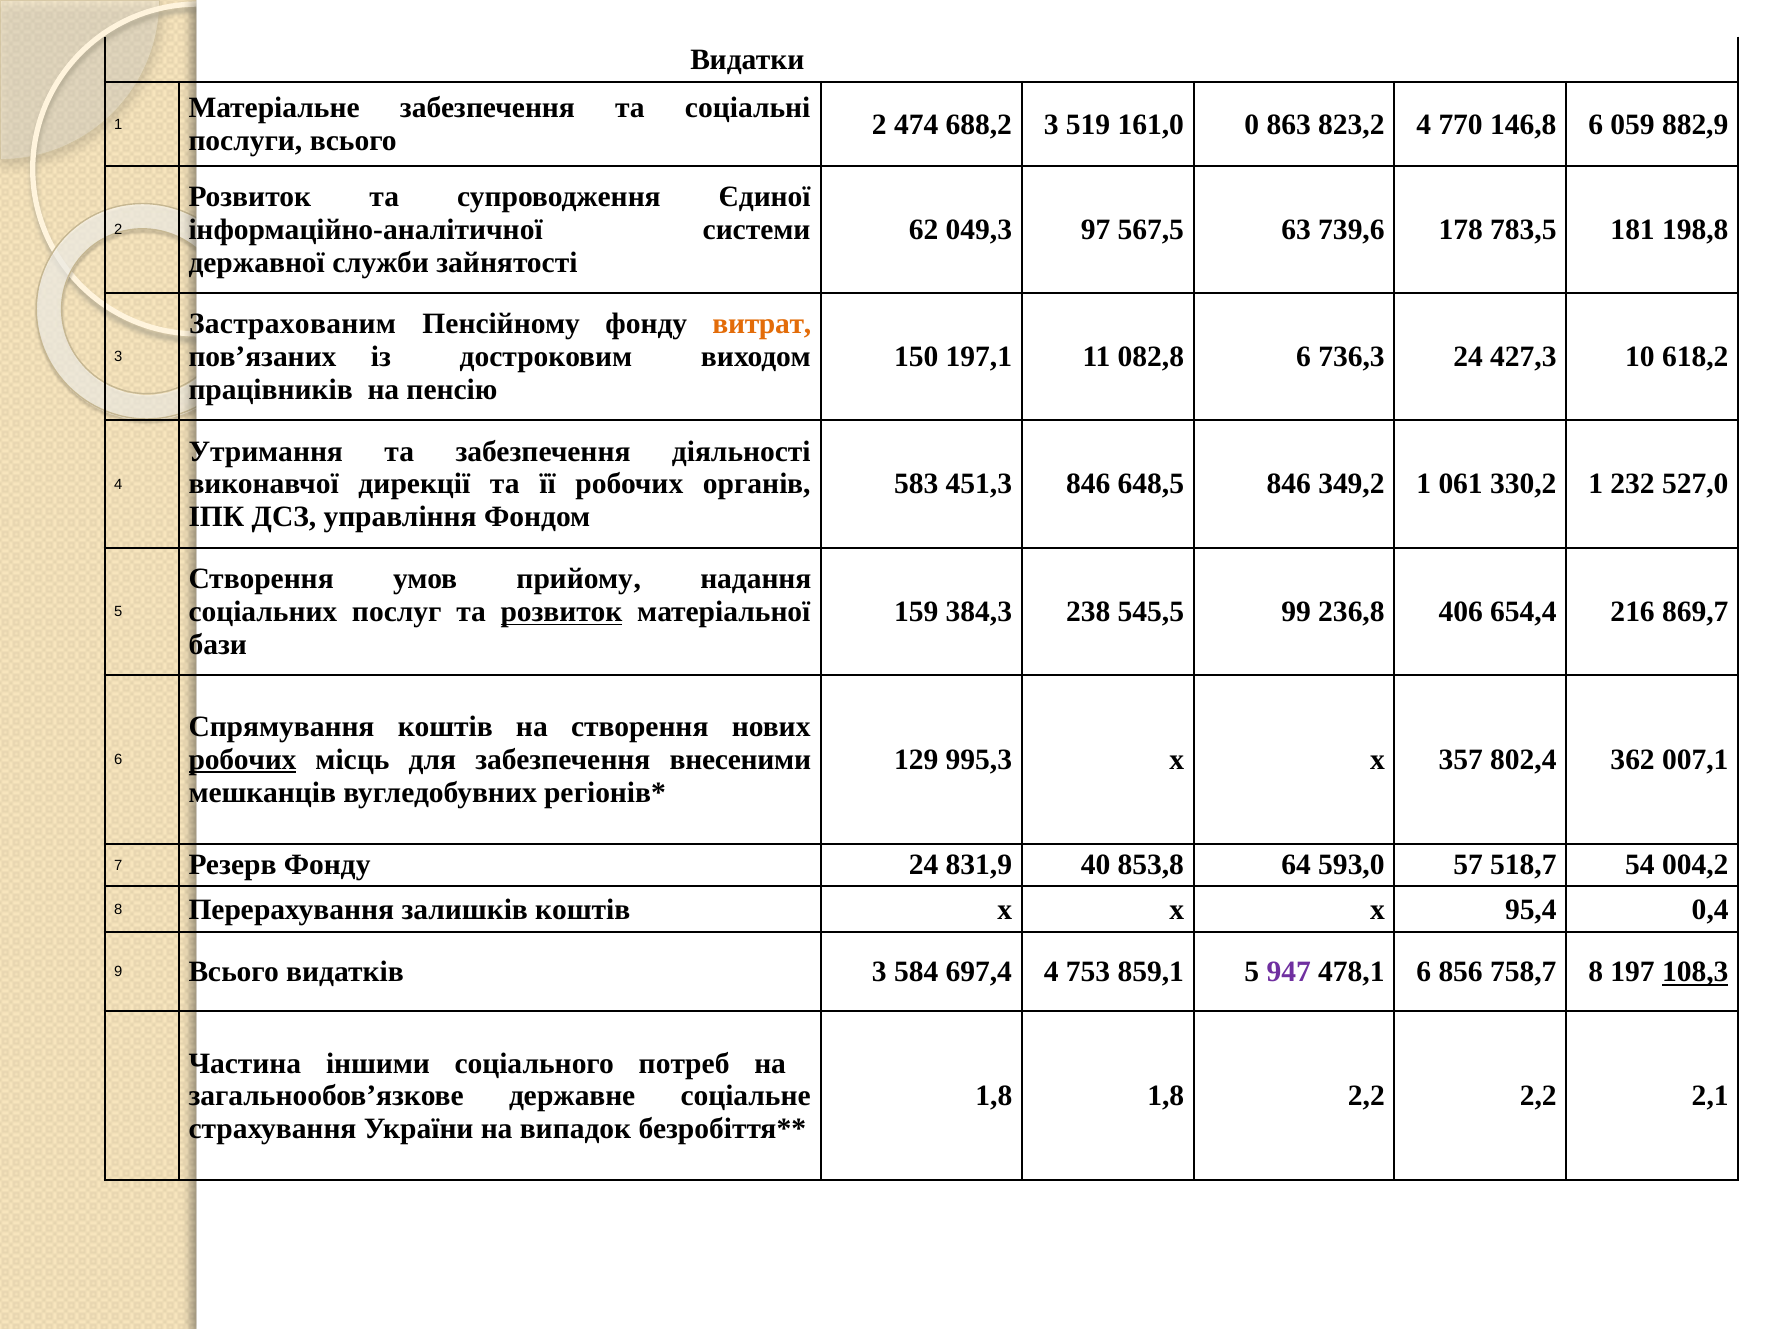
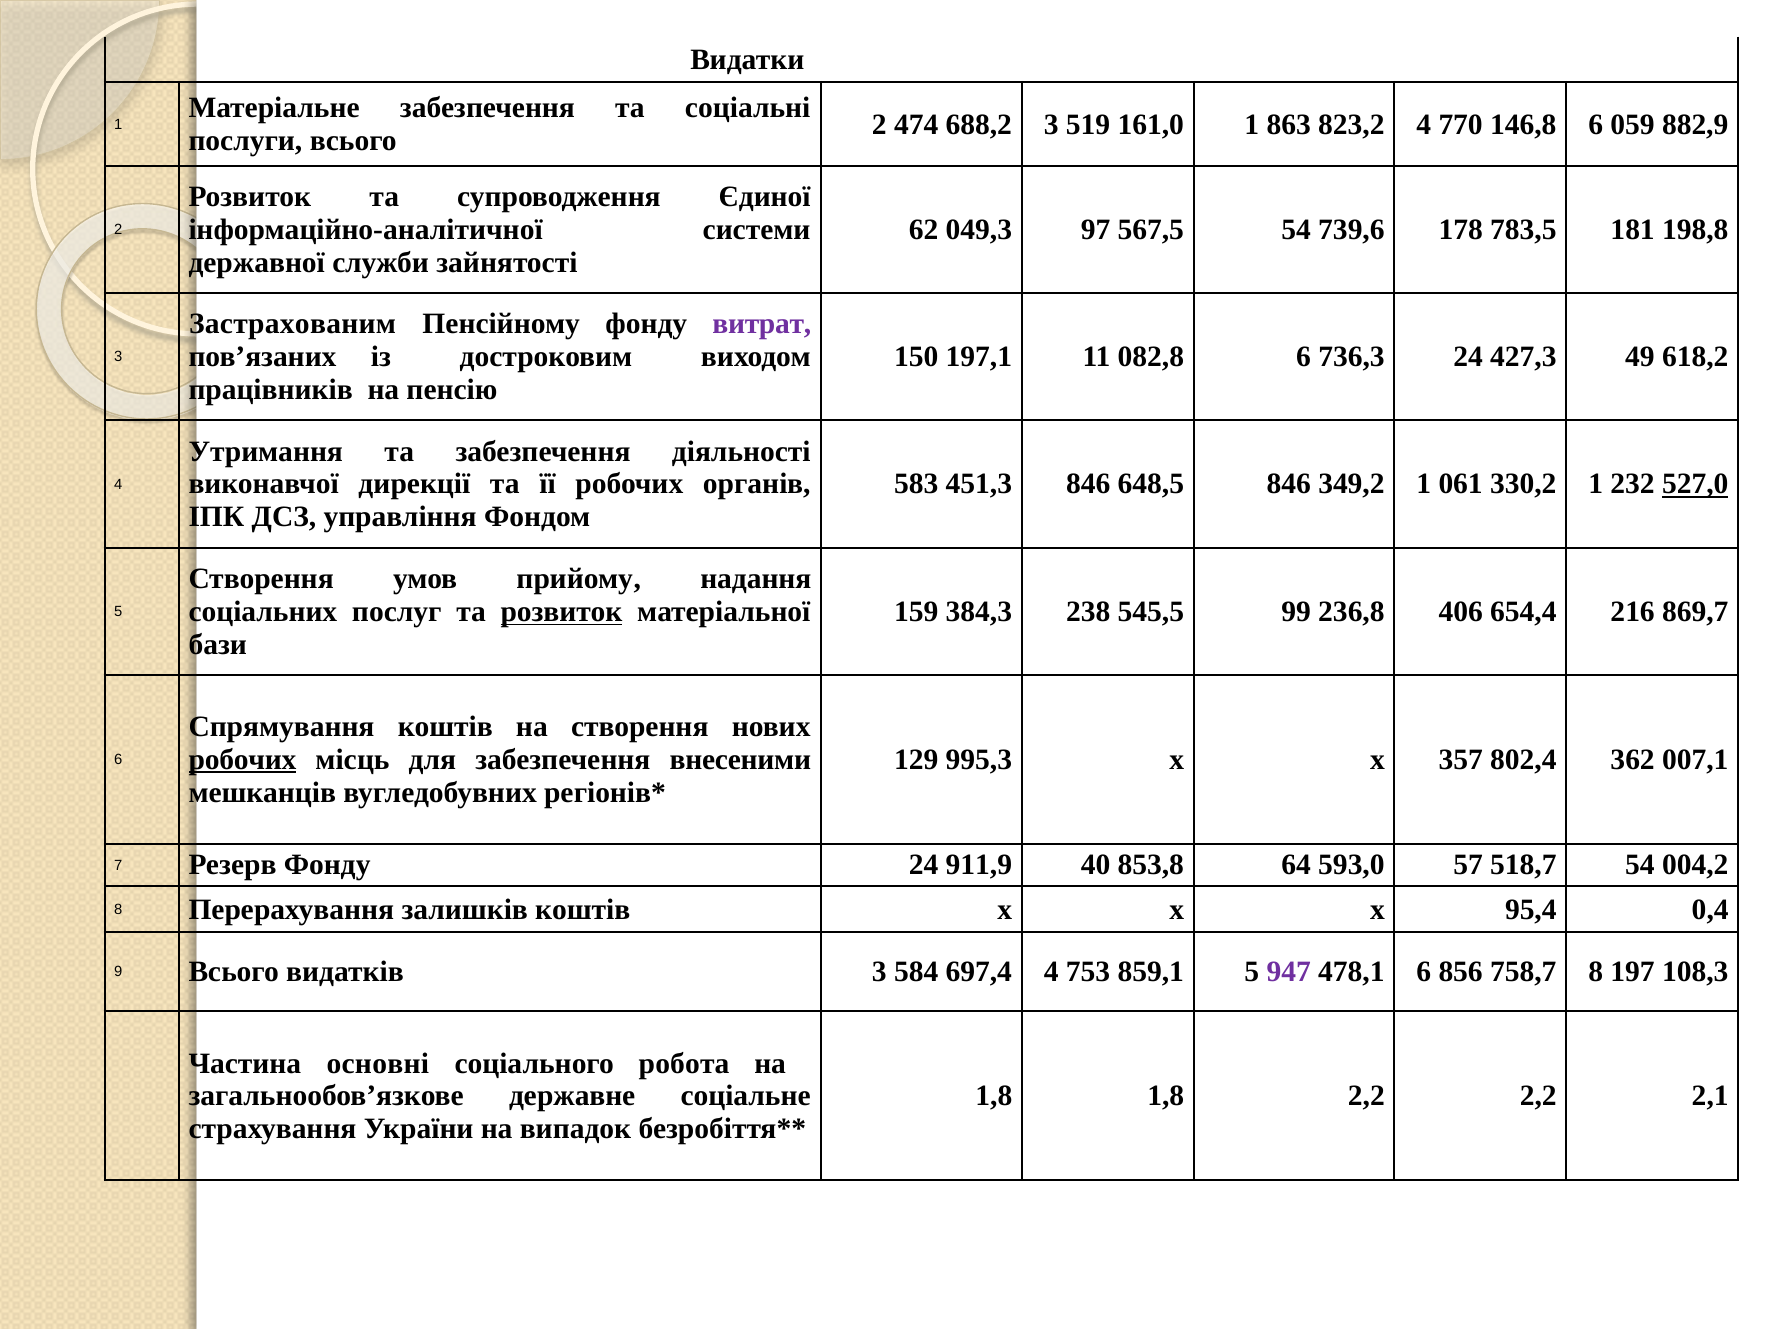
161,0 0: 0 -> 1
567,5 63: 63 -> 54
витрат colour: orange -> purple
10: 10 -> 49
527,0 underline: none -> present
831,9: 831,9 -> 911,9
108,3 underline: present -> none
іншими: іншими -> основні
потреб: потреб -> робота
